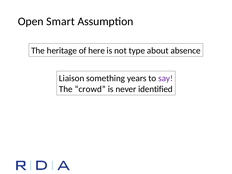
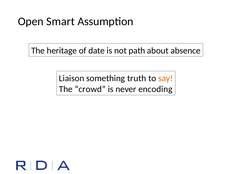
here: here -> date
type: type -> path
years: years -> truth
say colour: purple -> orange
identified: identified -> encoding
